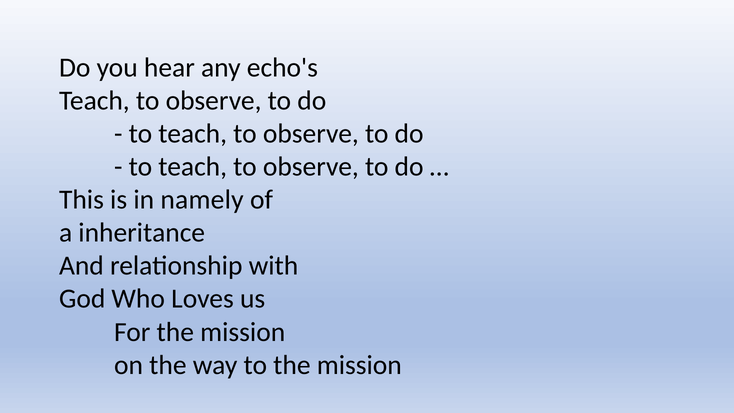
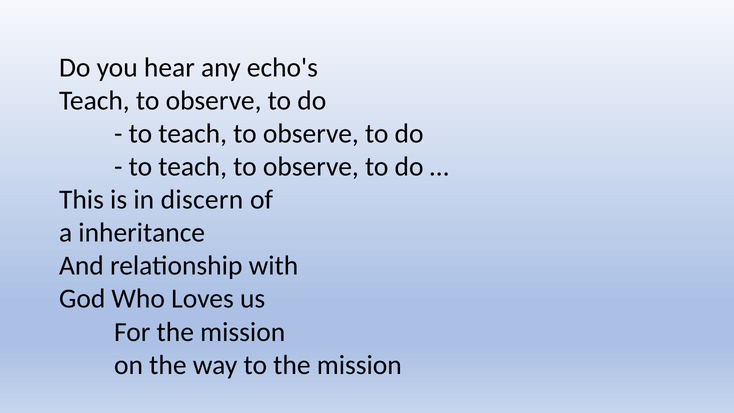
namely: namely -> discern
